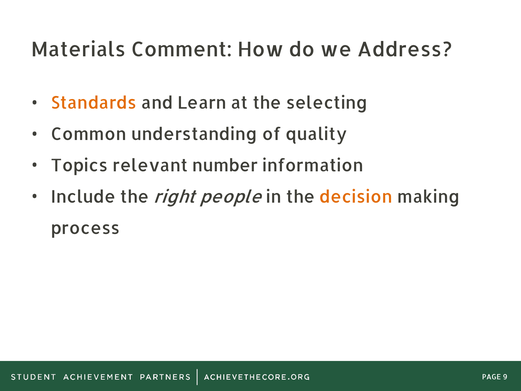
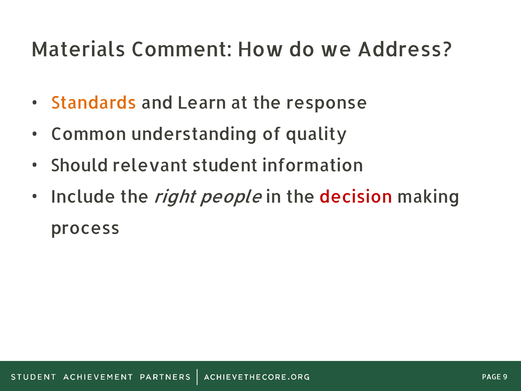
selecting: selecting -> response
Topics: Topics -> Should
number: number -> student
decision colour: orange -> red
